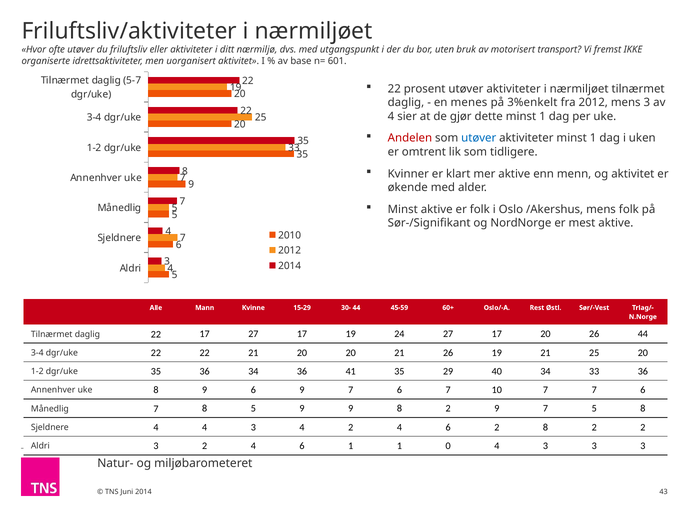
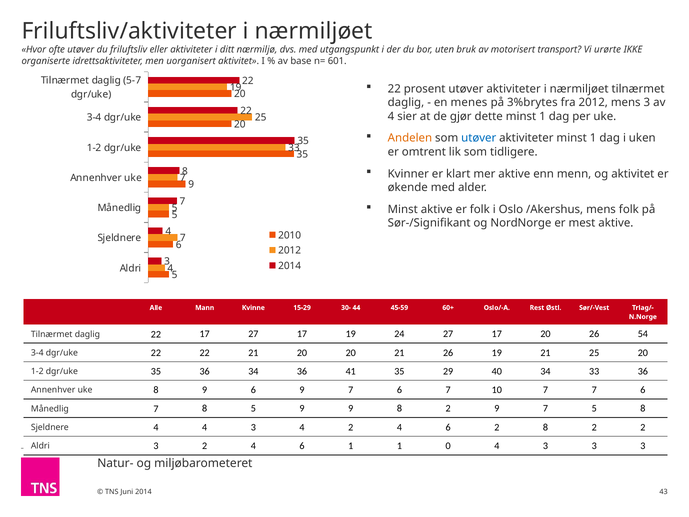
fremst: fremst -> urørte
3%enkelt: 3%enkelt -> 3%brytes
Andelen colour: red -> orange
26 44: 44 -> 54
